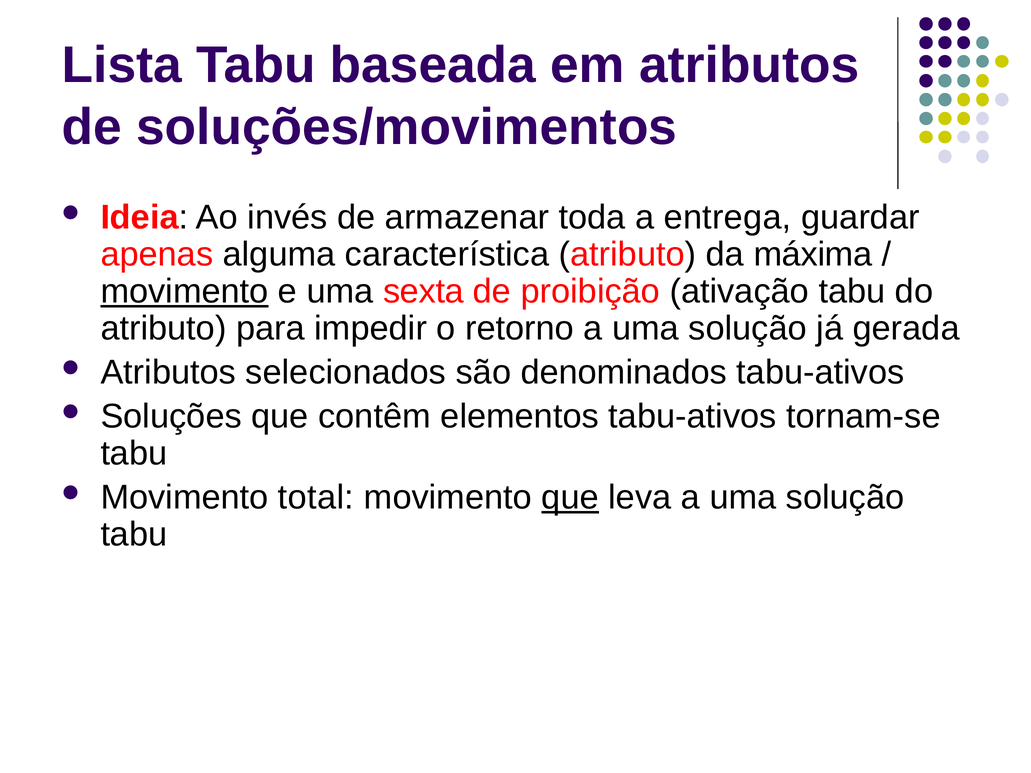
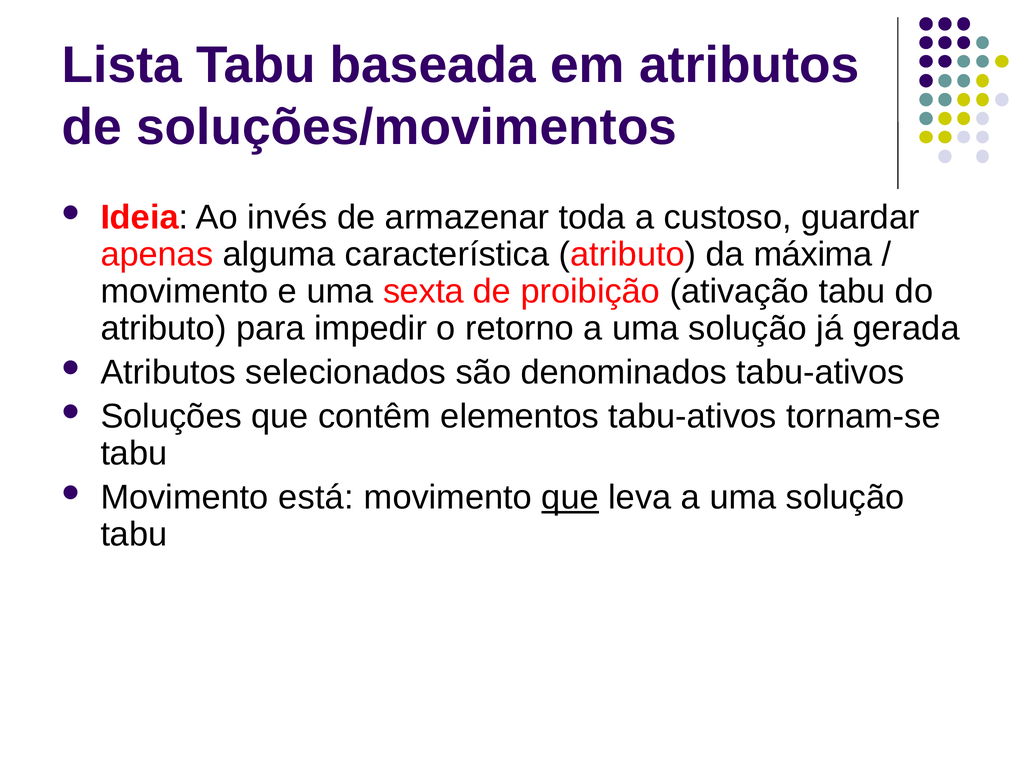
entrega: entrega -> custoso
movimento at (184, 292) underline: present -> none
total: total -> está
